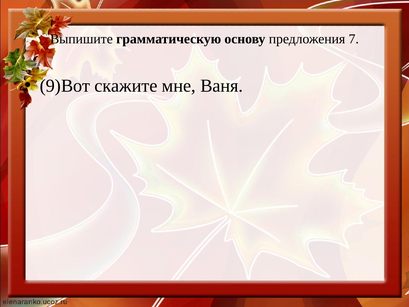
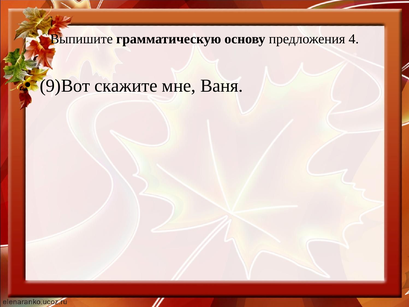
7: 7 -> 4
